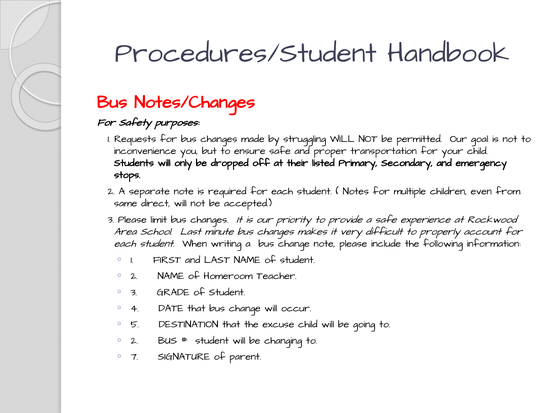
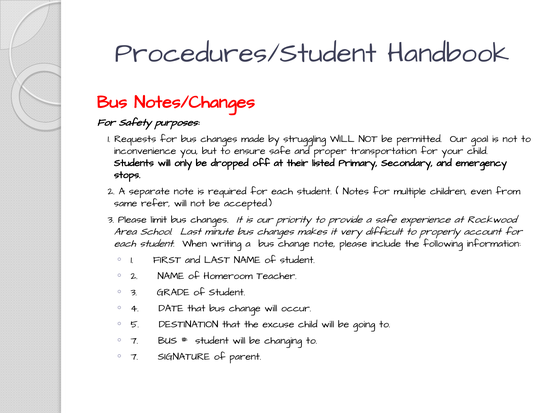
direct: direct -> refer
2 at (134, 341): 2 -> 7
